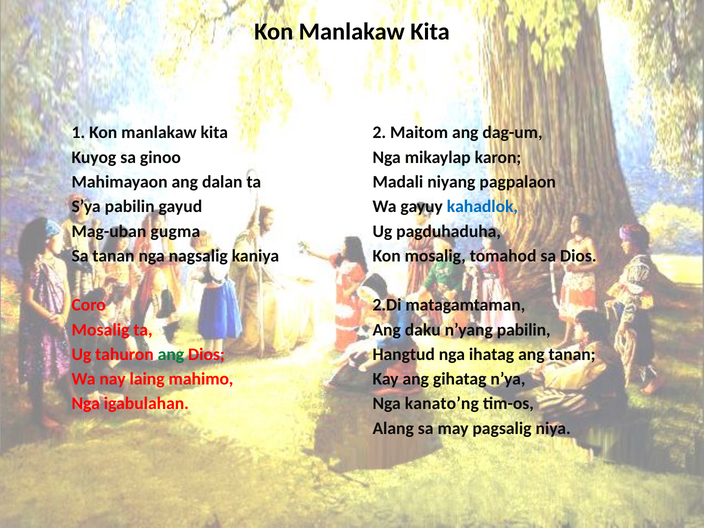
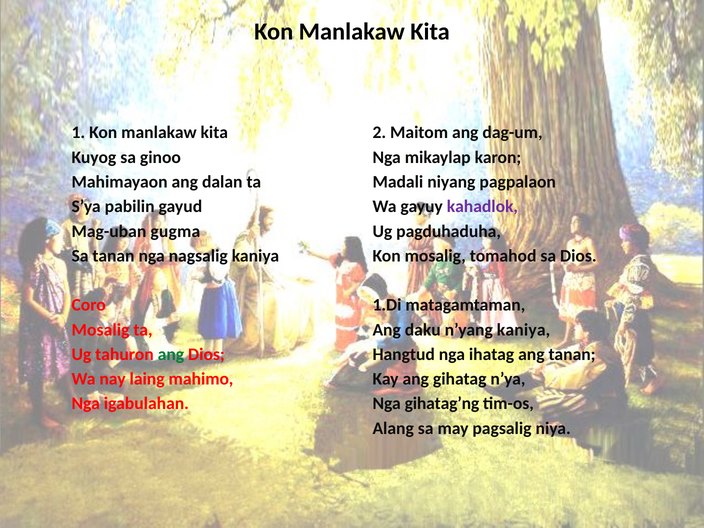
kahadlok colour: blue -> purple
2.Di: 2.Di -> 1.Di
n’yang pabilin: pabilin -> kaniya
kanato’ng: kanato’ng -> gihatag’ng
